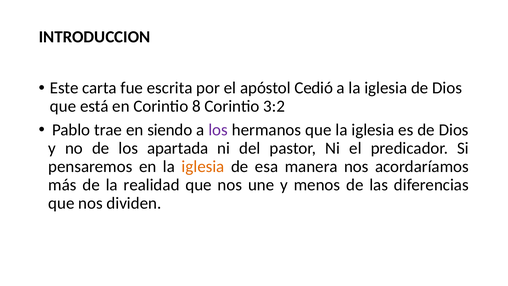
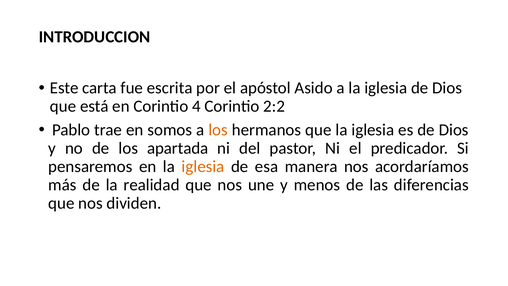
Cedió: Cedió -> Asido
8: 8 -> 4
3:2: 3:2 -> 2:2
siendo: siendo -> somos
los at (218, 130) colour: purple -> orange
